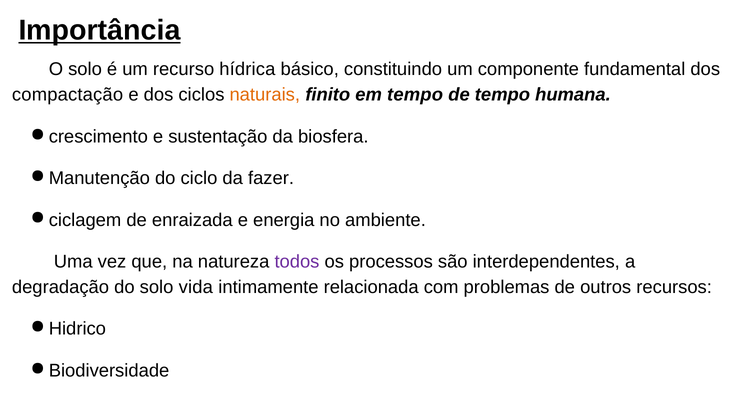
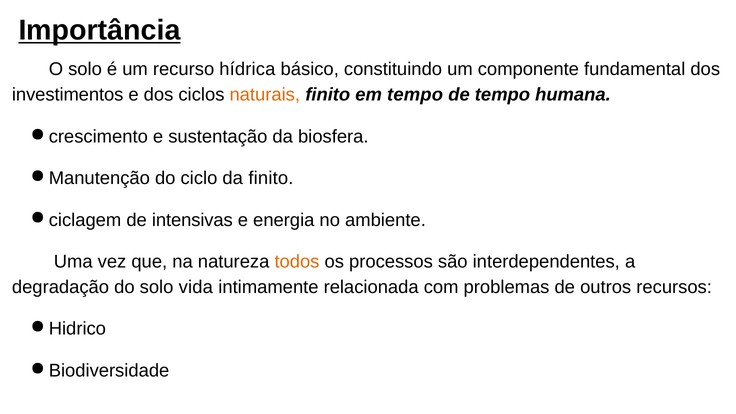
compactação: compactação -> investimentos
da fazer: fazer -> finito
enraizada: enraizada -> intensivas
todos colour: purple -> orange
